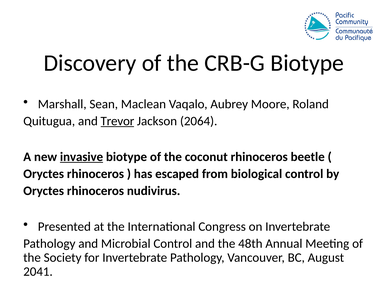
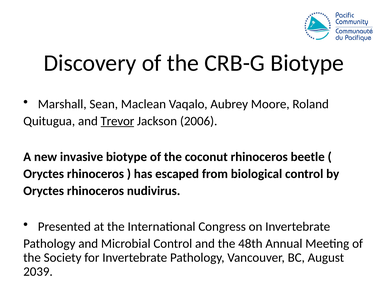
2064: 2064 -> 2006
invasive underline: present -> none
2041: 2041 -> 2039
